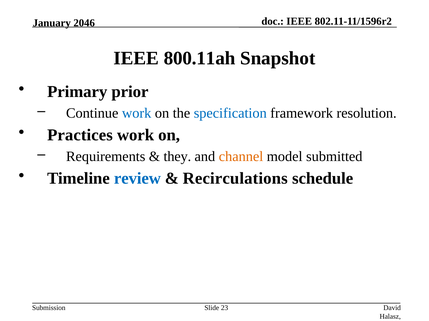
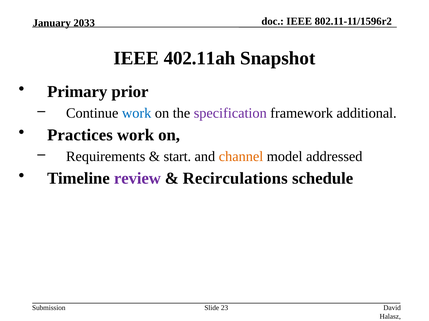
2046: 2046 -> 2033
800.11ah: 800.11ah -> 402.11ah
specification colour: blue -> purple
resolution: resolution -> additional
they: they -> start
submitted: submitted -> addressed
review colour: blue -> purple
